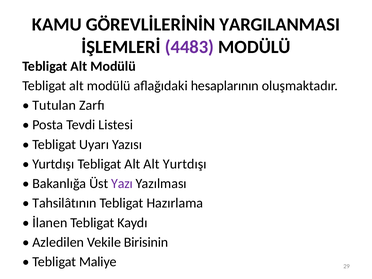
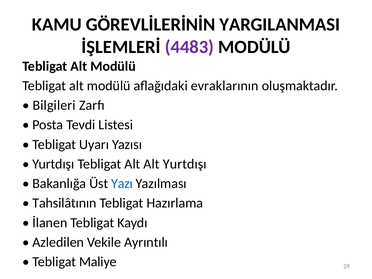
hesaplarının: hesaplarının -> evraklarının
Tutulan: Tutulan -> Bilgileri
Yazı colour: purple -> blue
Birisinin: Birisinin -> Ayrıntılı
